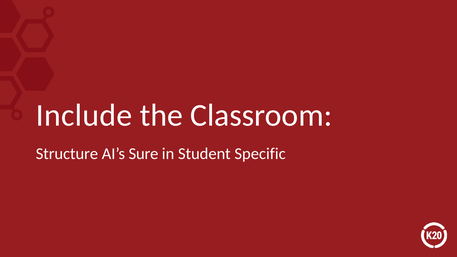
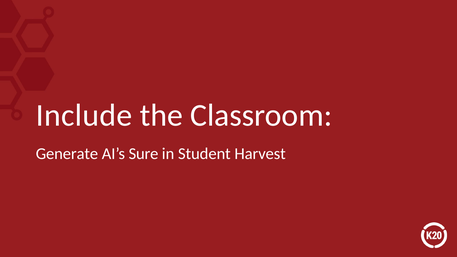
Structure: Structure -> Generate
Specific: Specific -> Harvest
